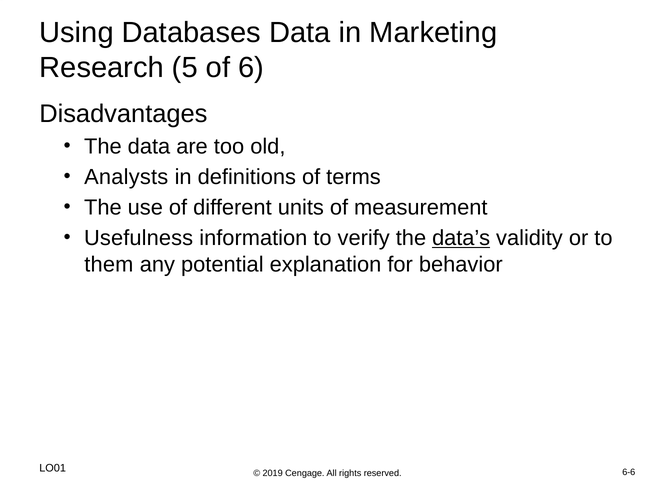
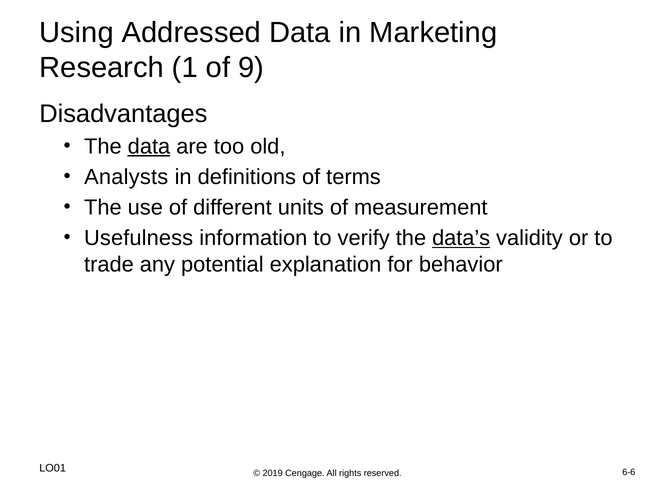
Databases: Databases -> Addressed
Research 5: 5 -> 1
6: 6 -> 9
data at (149, 147) underline: none -> present
them: them -> trade
